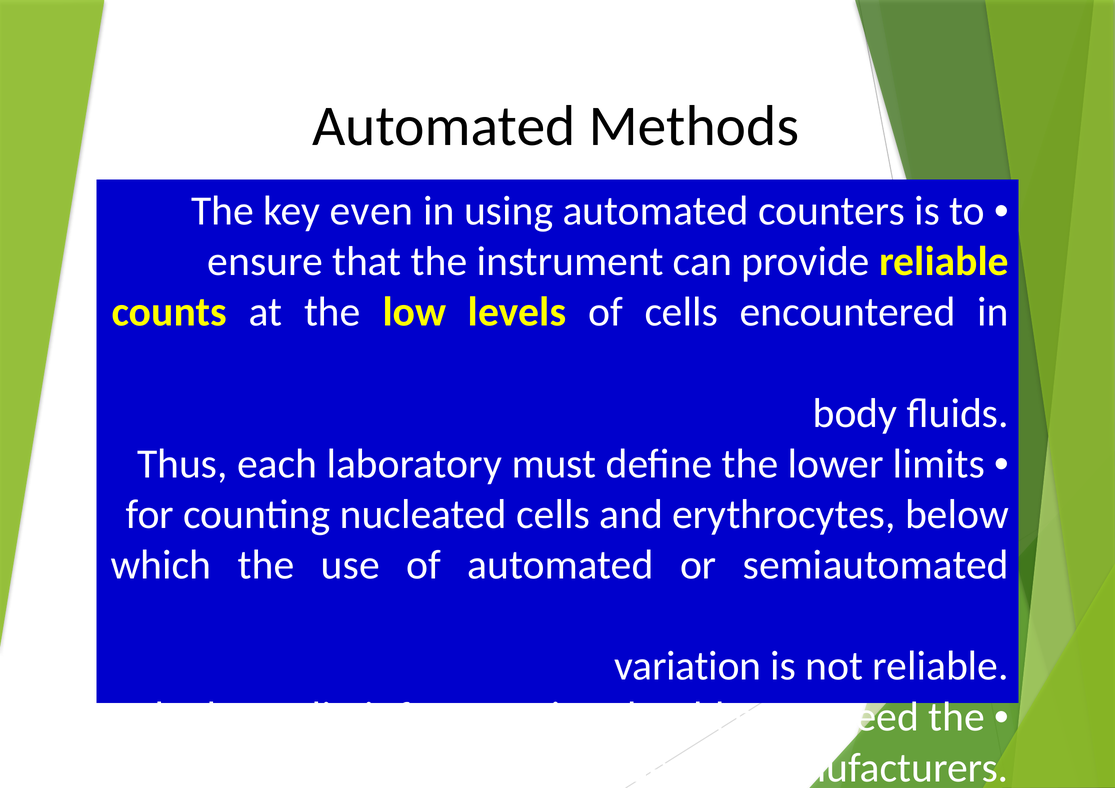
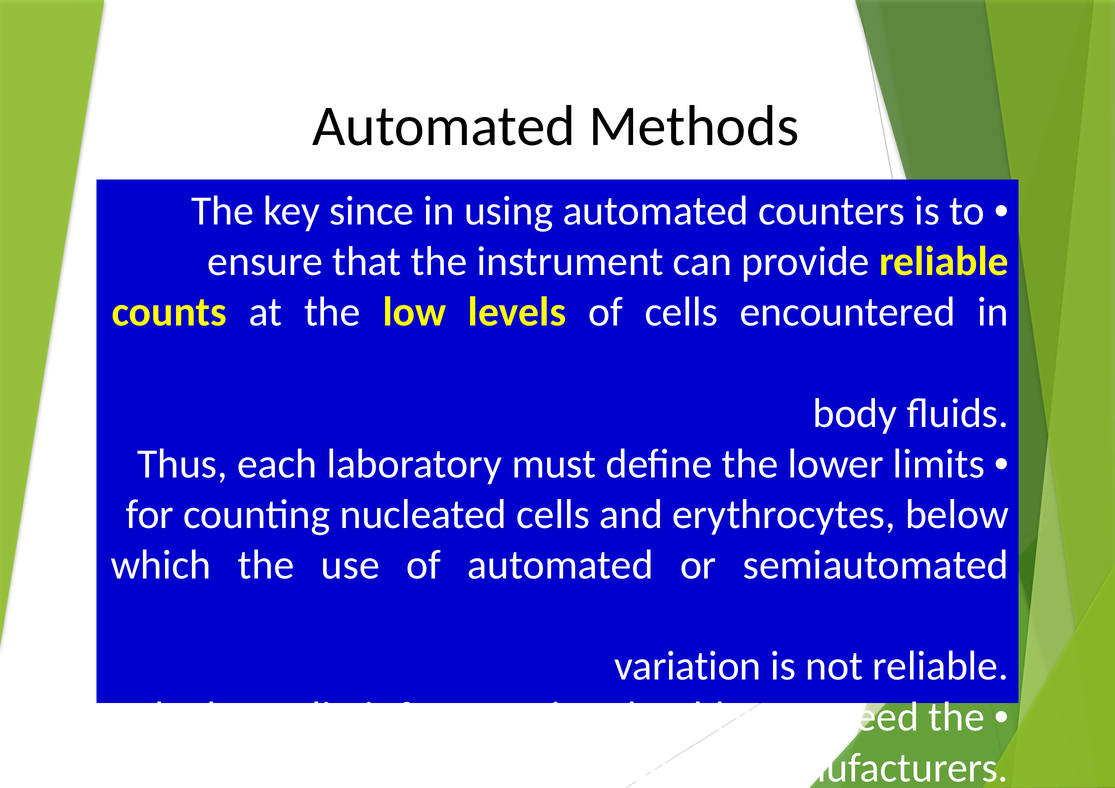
even: even -> since
